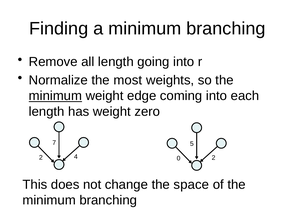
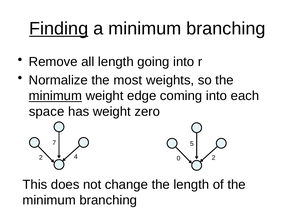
Finding underline: none -> present
length at (47, 112): length -> space
the space: space -> length
